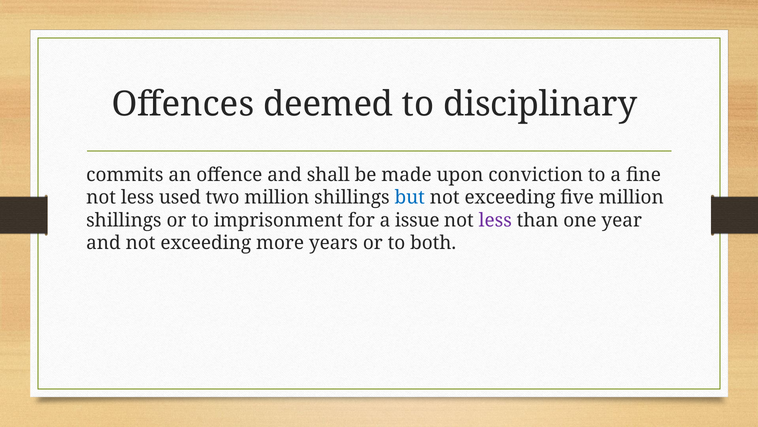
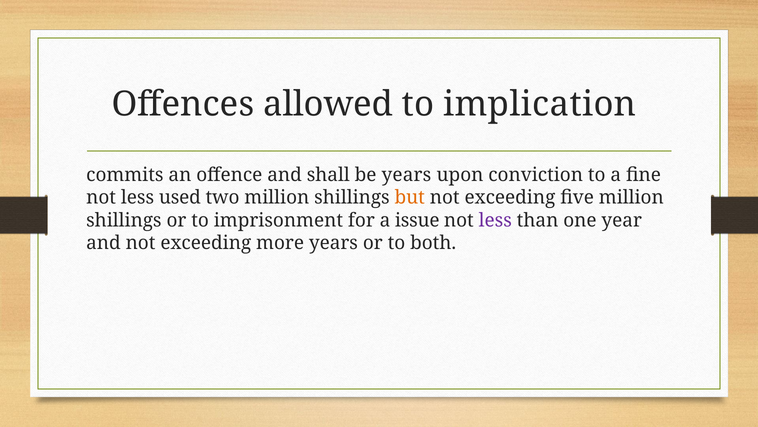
deemed: deemed -> allowed
disciplinary: disciplinary -> implication
be made: made -> years
but colour: blue -> orange
